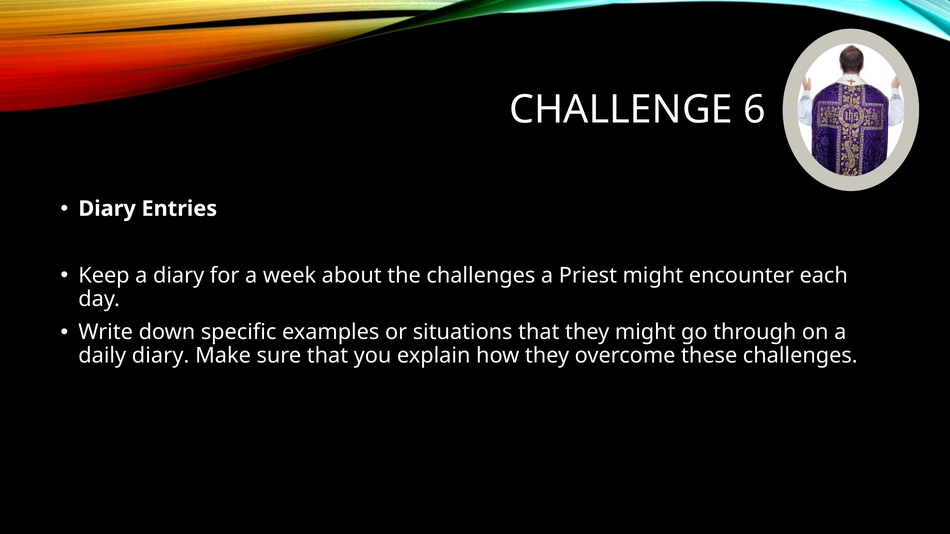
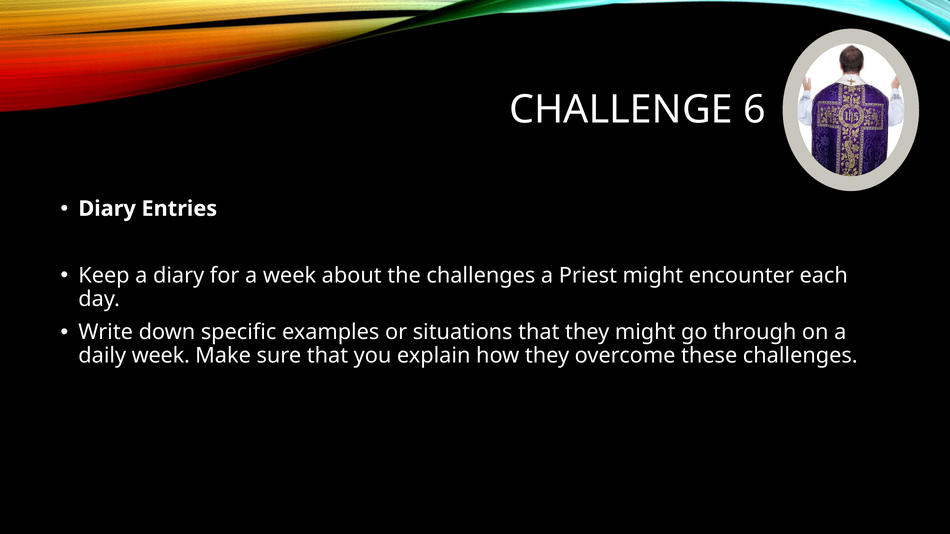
daily diary: diary -> week
